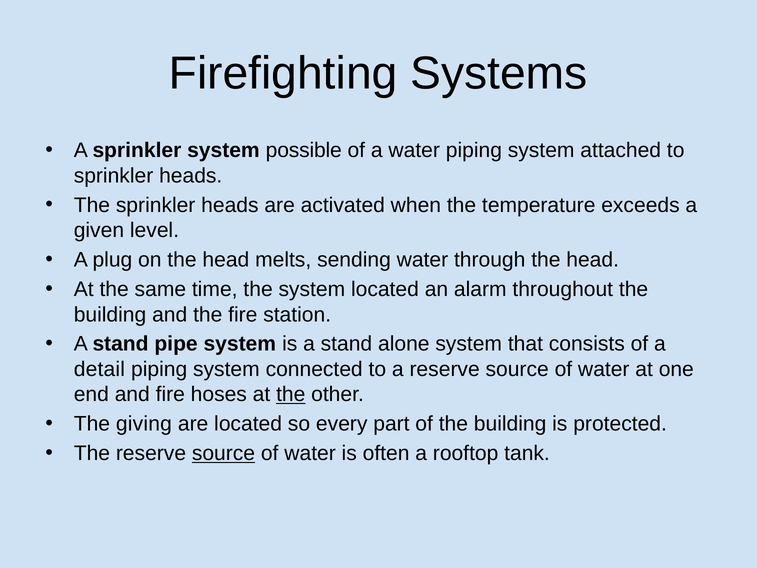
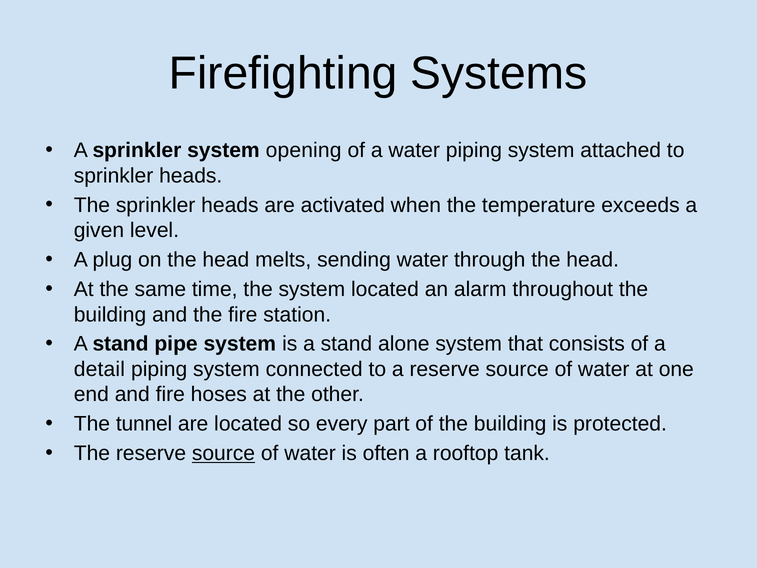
possible: possible -> opening
the at (291, 394) underline: present -> none
giving: giving -> tunnel
